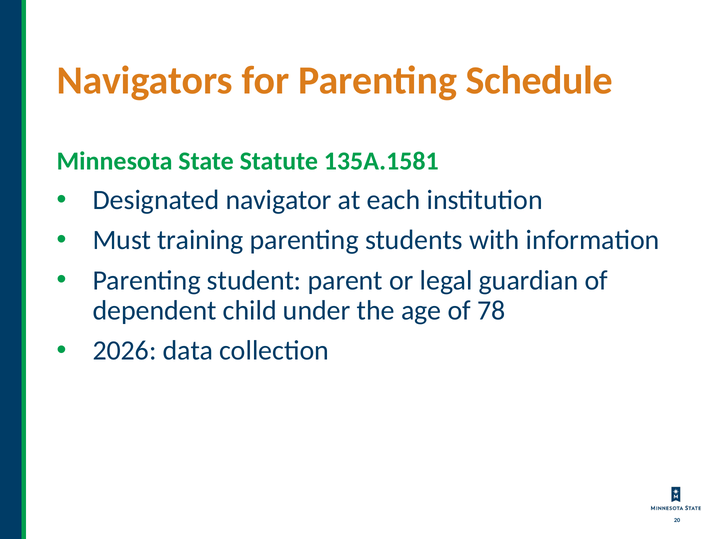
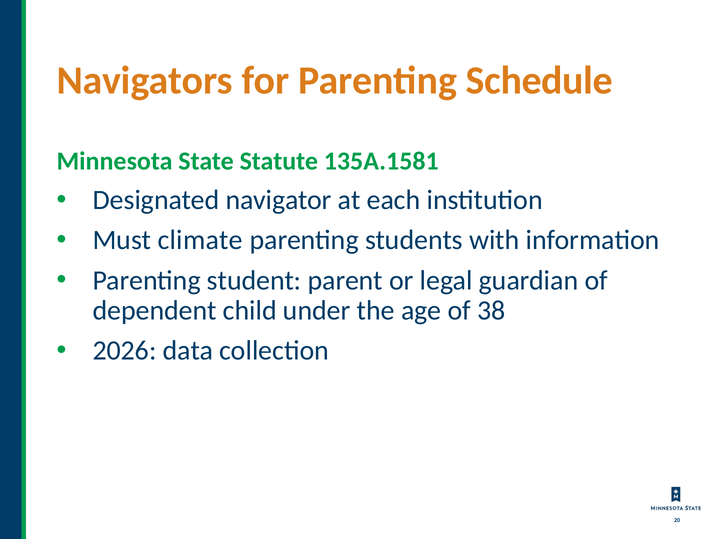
training: training -> climate
78: 78 -> 38
